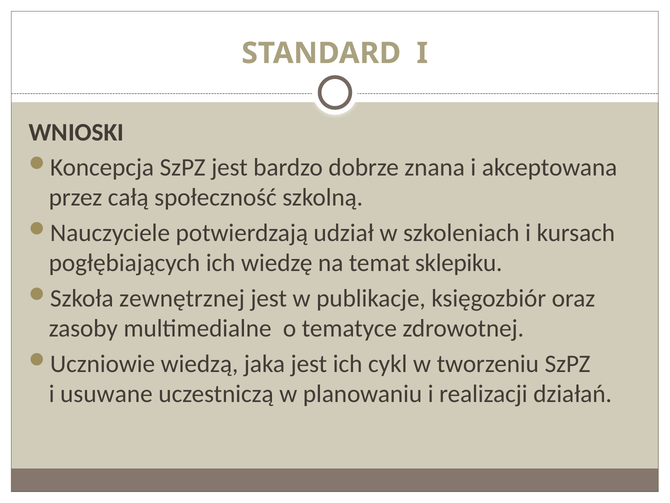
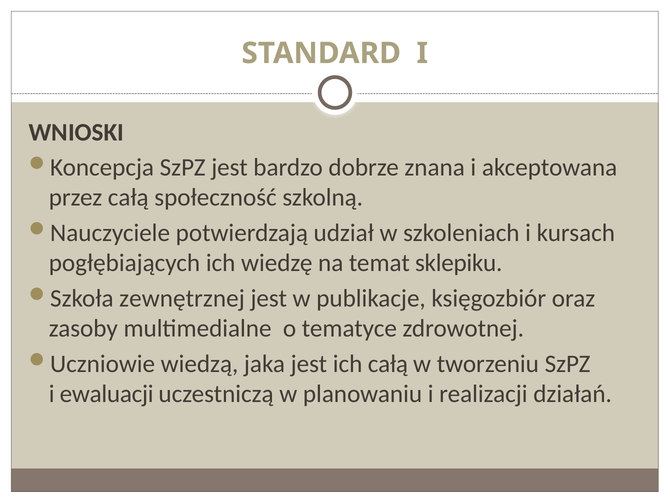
ich cykl: cykl -> całą
usuwane: usuwane -> ewaluacji
